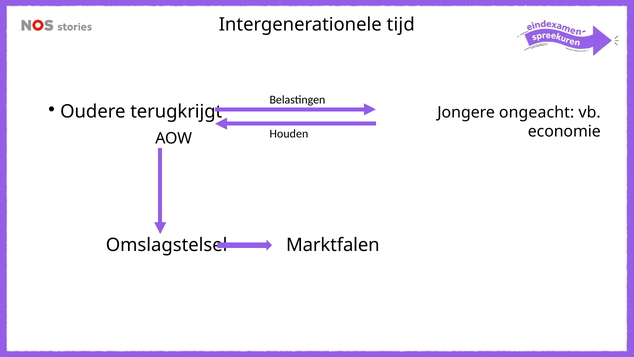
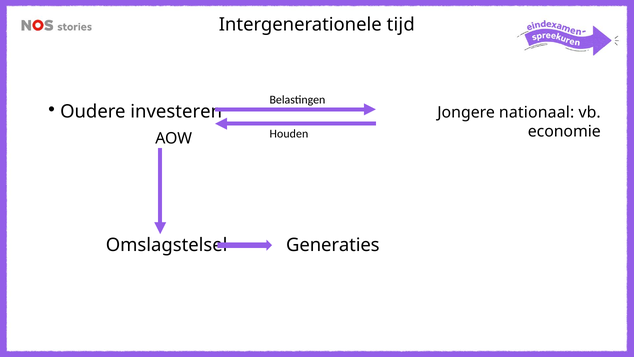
terugkrijgt: terugkrijgt -> investeren
ongeacht: ongeacht -> nationaal
Marktfalen: Marktfalen -> Generaties
